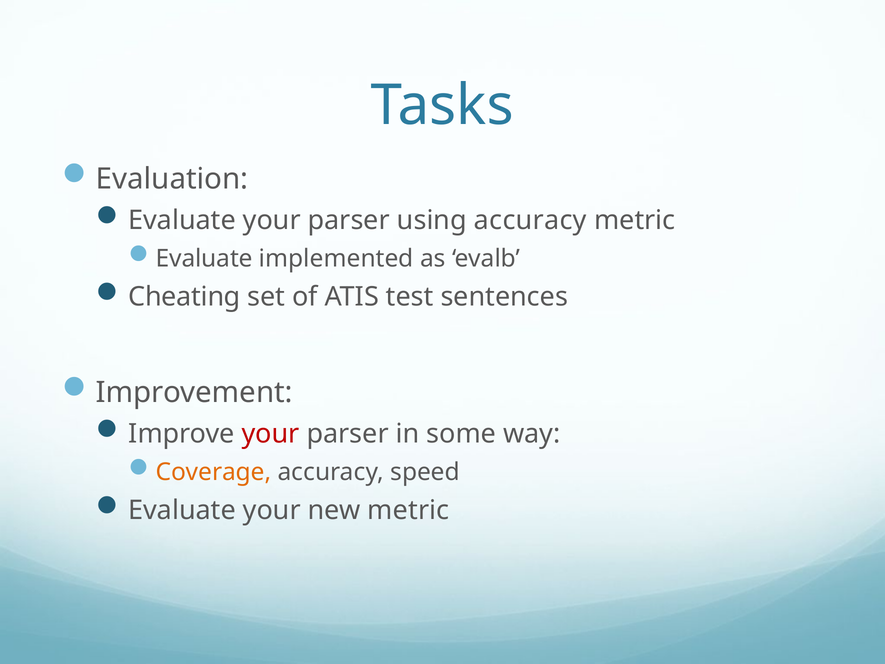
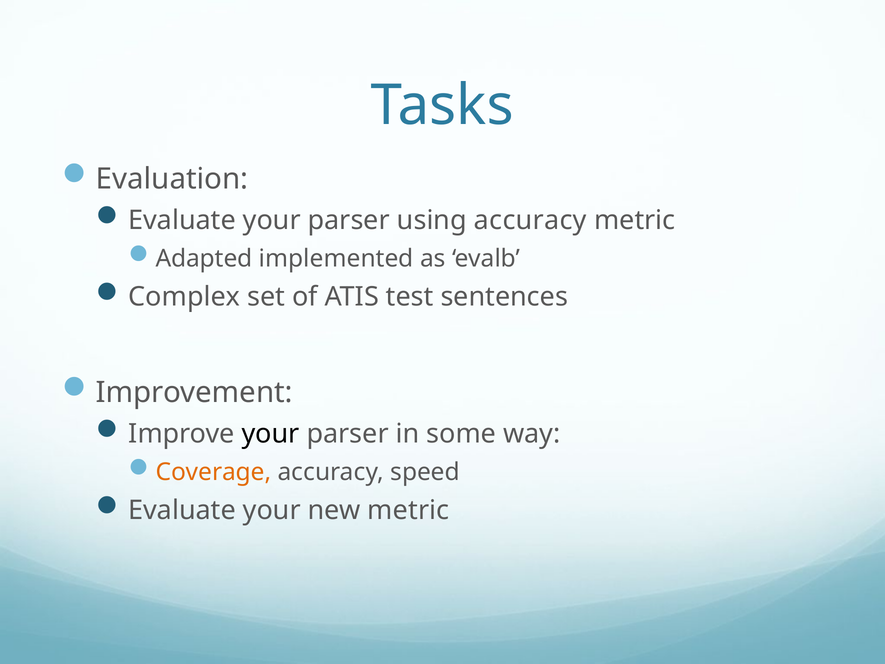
Evaluate at (204, 258): Evaluate -> Adapted
Cheating: Cheating -> Complex
your at (271, 434) colour: red -> black
